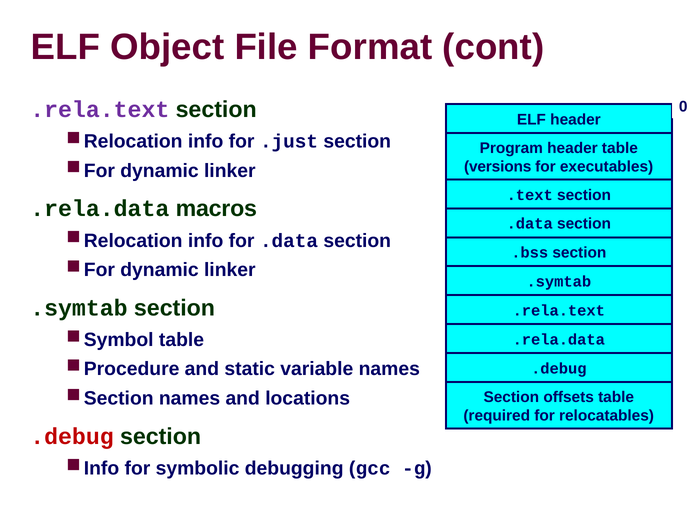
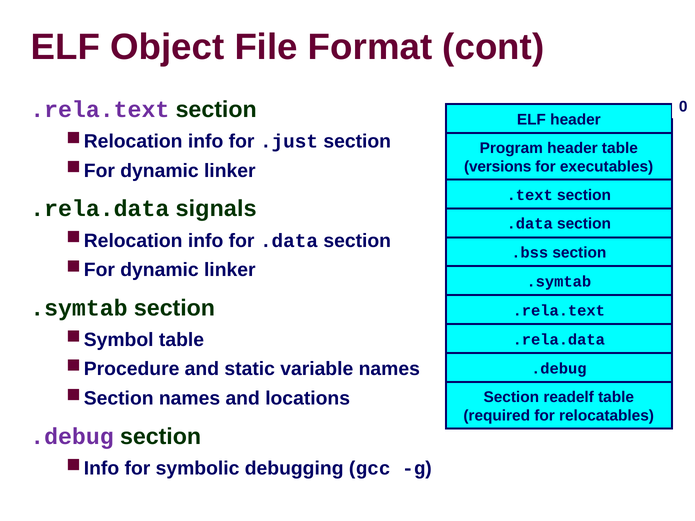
macros: macros -> signals
offsets: offsets -> readelf
.debug at (72, 437) colour: red -> purple
